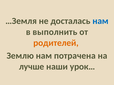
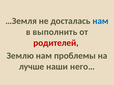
родителей colour: orange -> red
потрачена: потрачена -> проблемы
урок…: урок… -> него…
